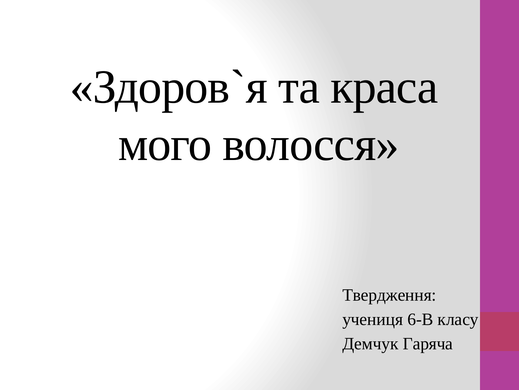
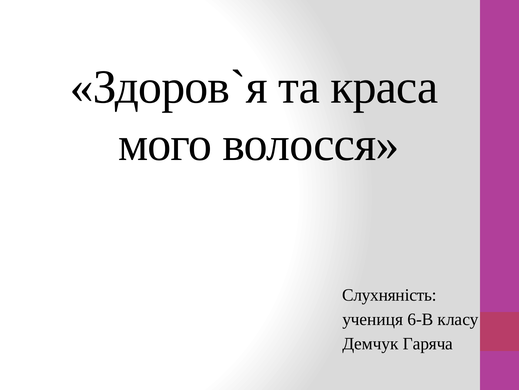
Твердження: Твердження -> Слухняність
